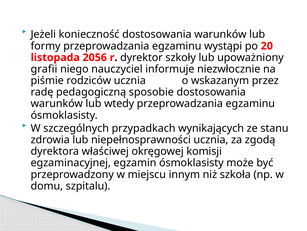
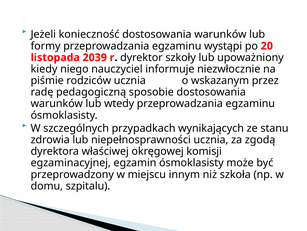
2056: 2056 -> 2039
grafii: grafii -> kiedy
